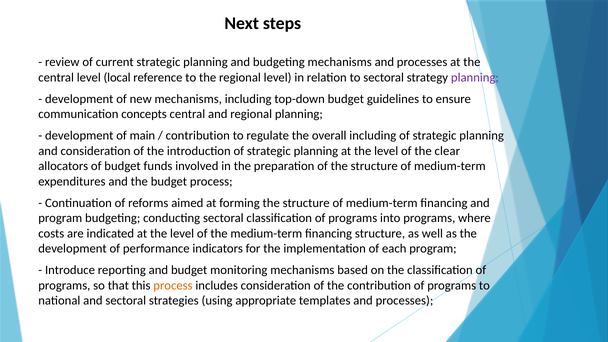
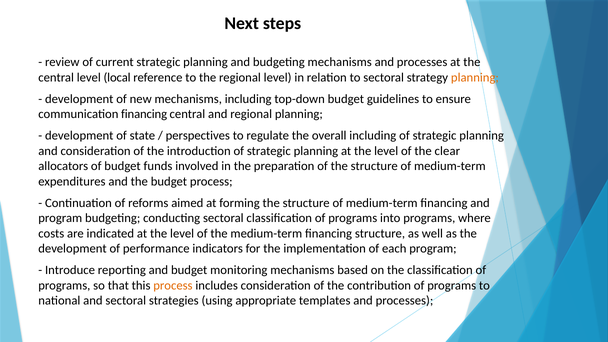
planning at (475, 77) colour: purple -> orange
communication concepts: concepts -> financing
main: main -> state
contribution at (198, 136): contribution -> perspectives
